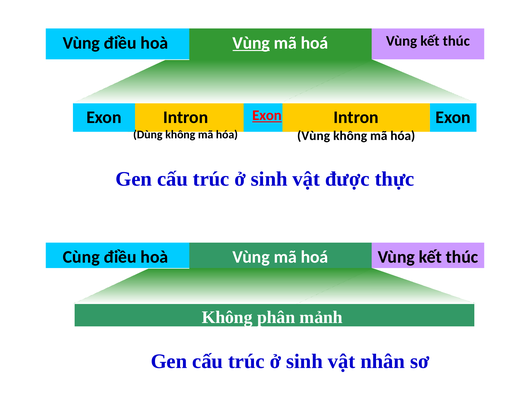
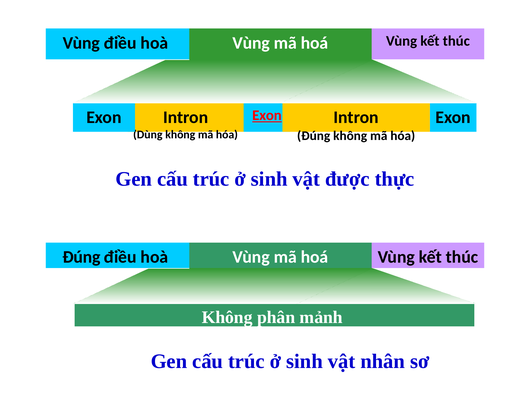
Vùng at (251, 43) underline: present -> none
Vùng at (314, 136): Vùng -> Đúng
Cùng at (81, 257): Cùng -> Đúng
